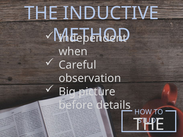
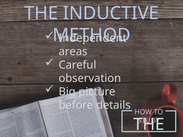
when: when -> areas
